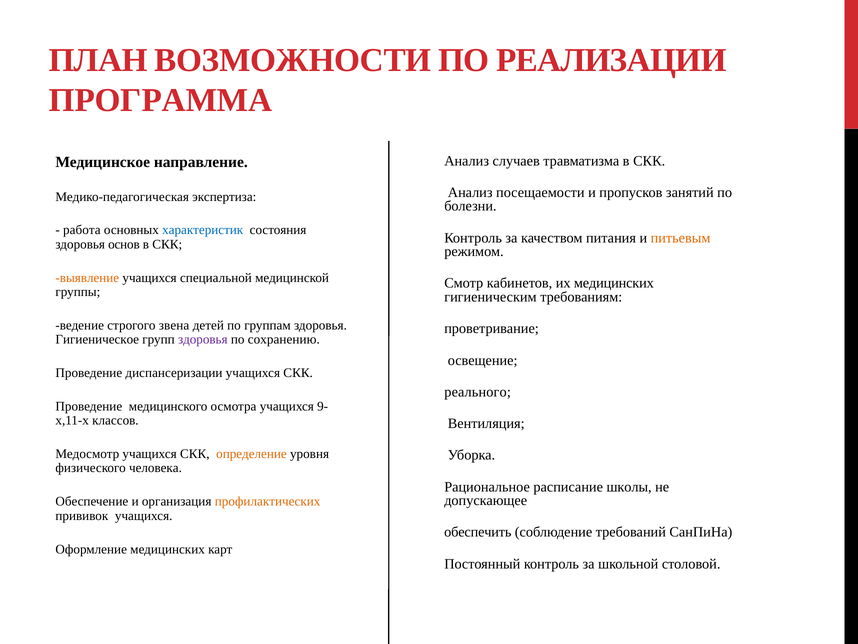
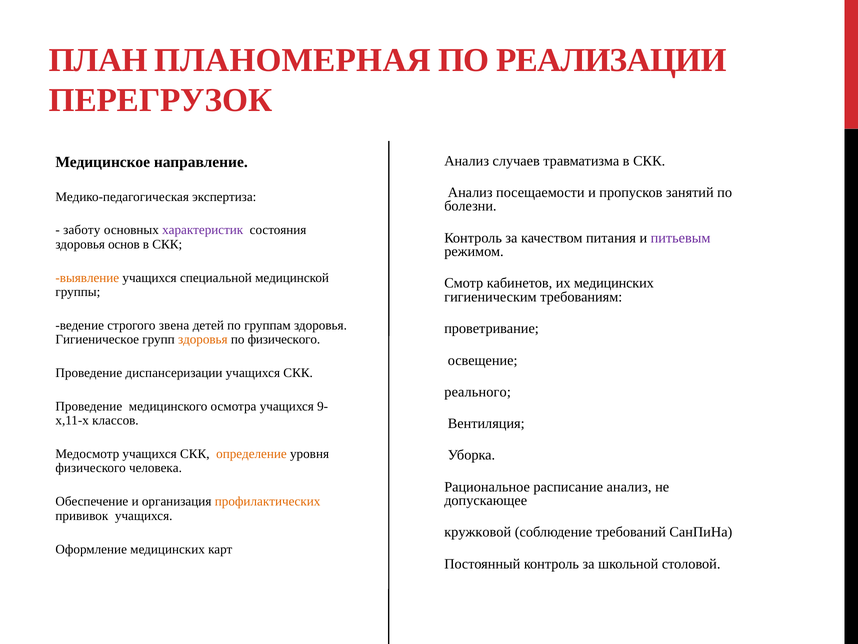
ВОЗМОЖНОСТИ: ВОЗМОЖНОСТИ -> ПЛАНОМЕРНАЯ
ПРОГРАММА: ПРОГРАММА -> ПЕРЕГРУЗОК
работа: работа -> заботу
характеристик colour: blue -> purple
питьевым colour: orange -> purple
здоровья at (203, 339) colour: purple -> orange
по сохранению: сохранению -> физического
расписание школы: школы -> анализ
обеспечить: обеспечить -> кружковой
